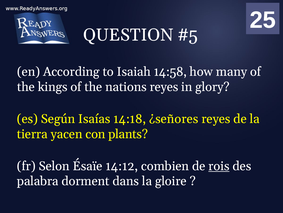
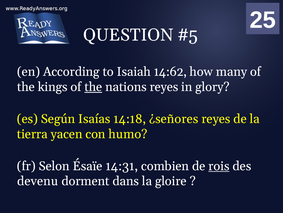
14:58: 14:58 -> 14:62
the at (93, 87) underline: none -> present
plants: plants -> humo
14:12: 14:12 -> 14:31
palabra: palabra -> devenu
